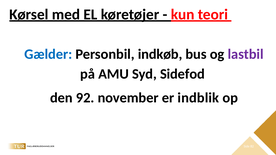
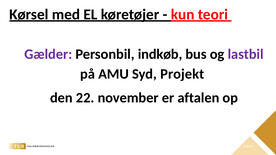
Gælder colour: blue -> purple
Sidefod: Sidefod -> Projekt
92: 92 -> 22
indblik: indblik -> aftalen
